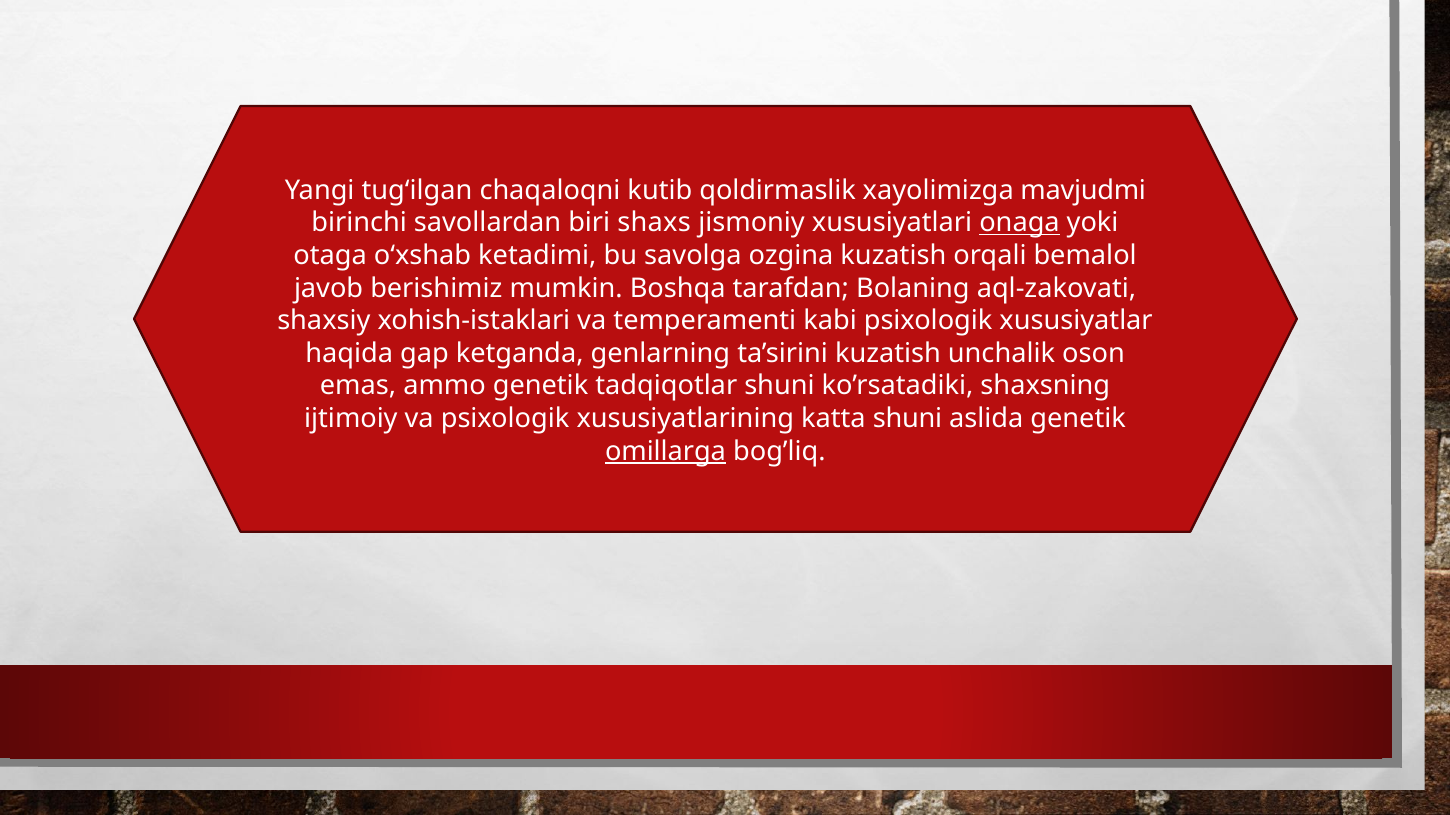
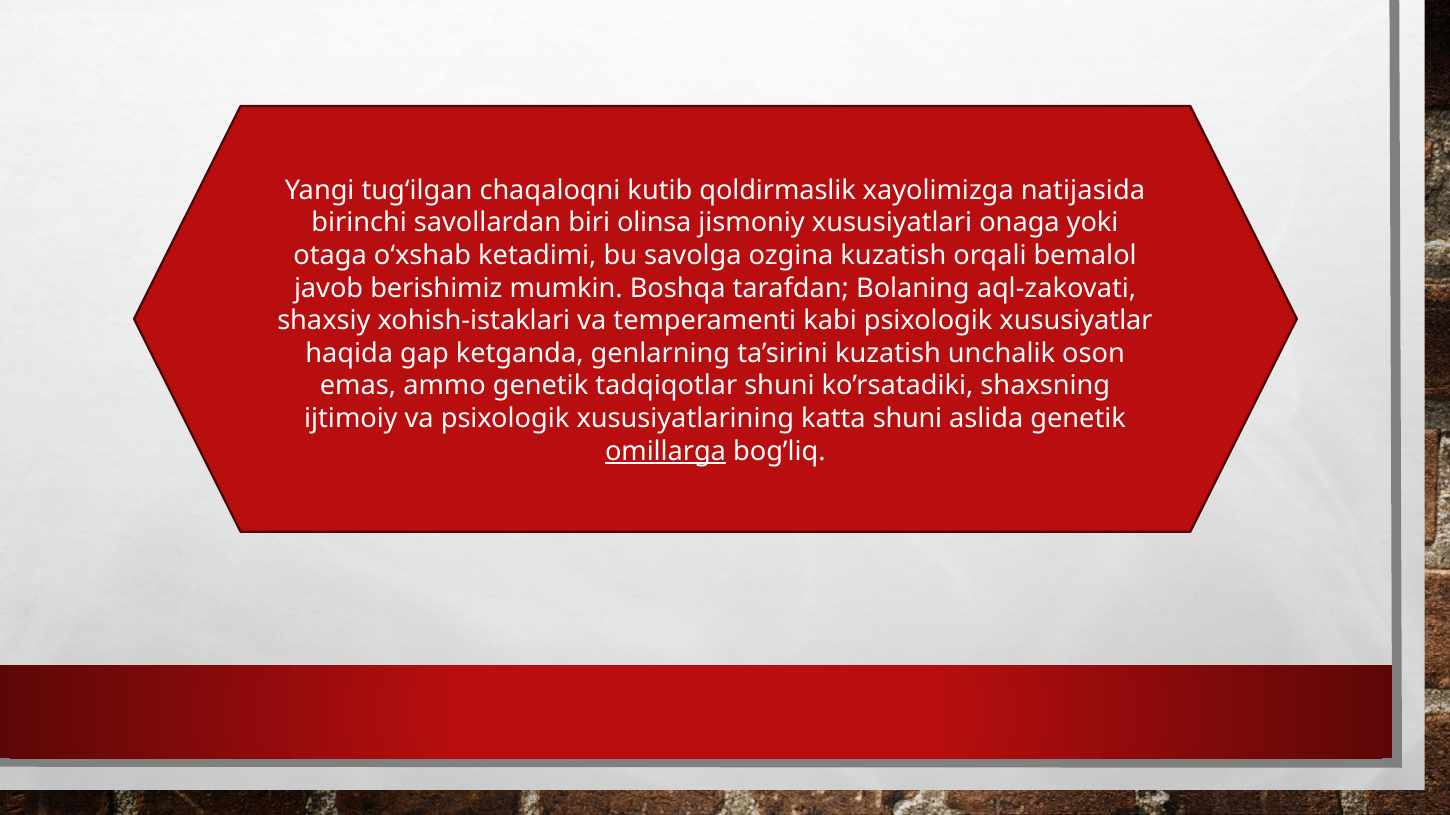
mavjudmi: mavjudmi -> natijasida
shaxs: shaxs -> olinsa
onaga underline: present -> none
